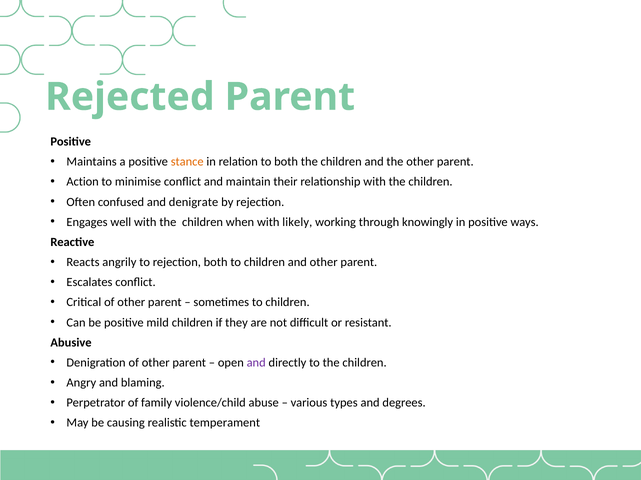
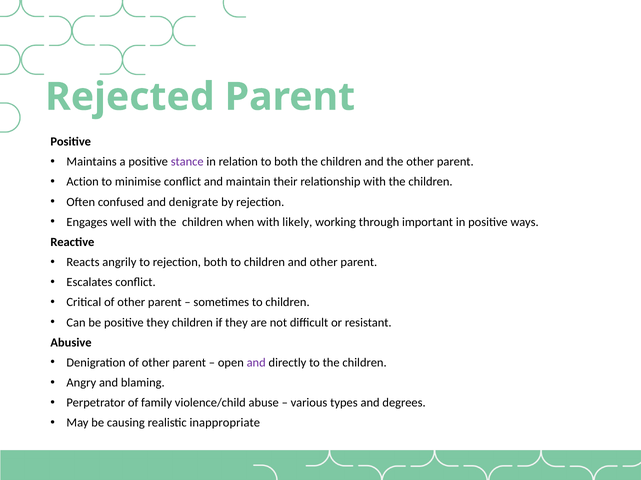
stance colour: orange -> purple
knowingly: knowingly -> important
positive mild: mild -> they
temperament: temperament -> inappropriate
